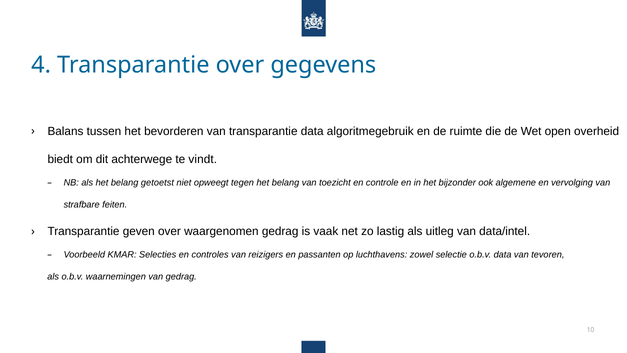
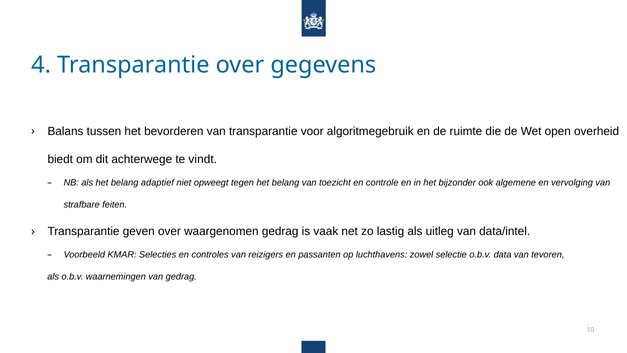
transparantie data: data -> voor
getoetst: getoetst -> adaptief
